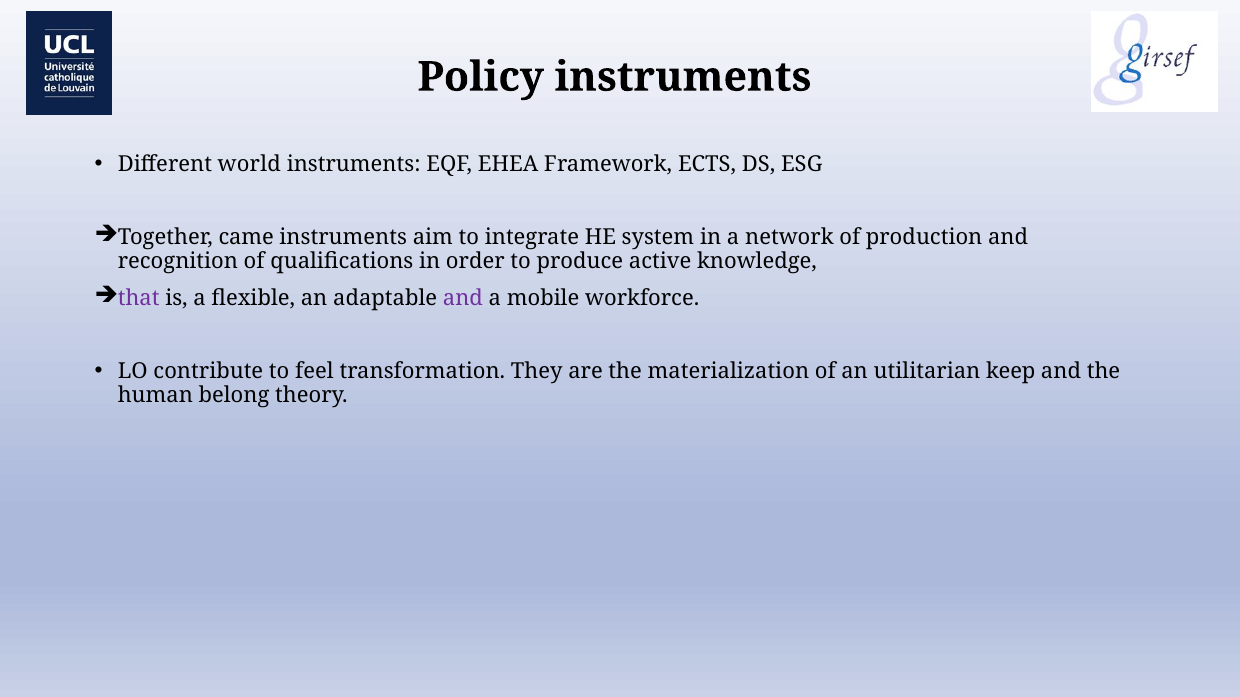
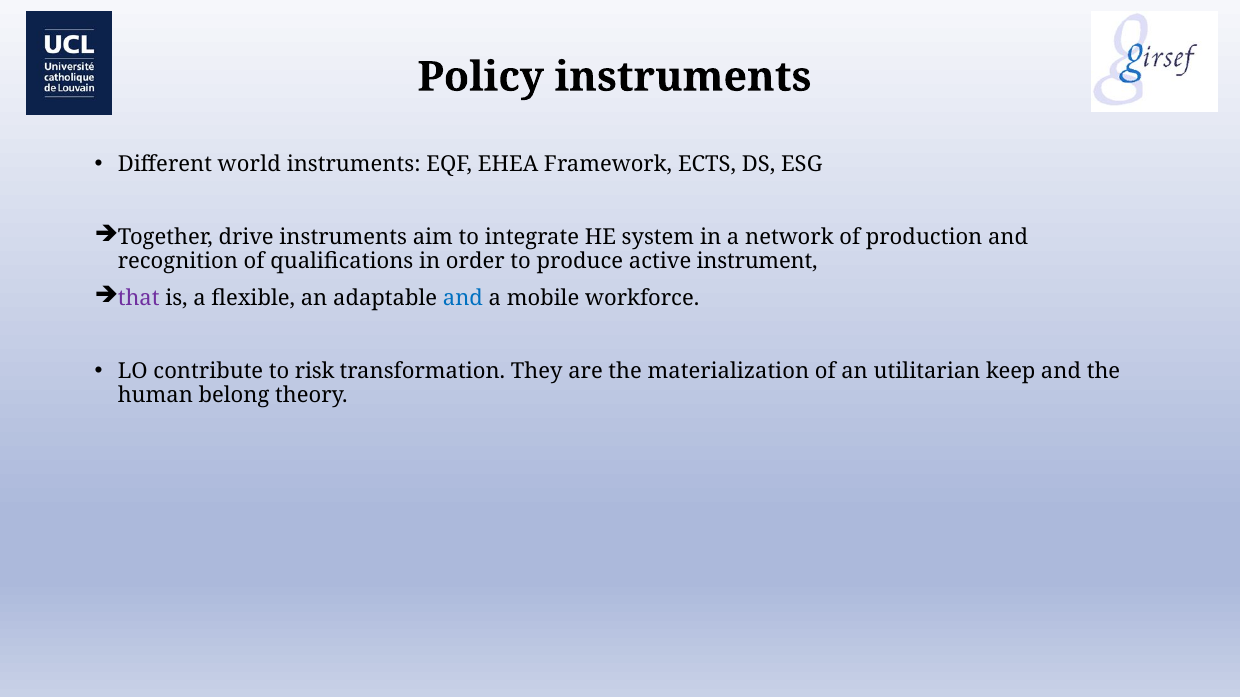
came: came -> drive
knowledge: knowledge -> instrument
and at (463, 298) colour: purple -> blue
feel: feel -> risk
